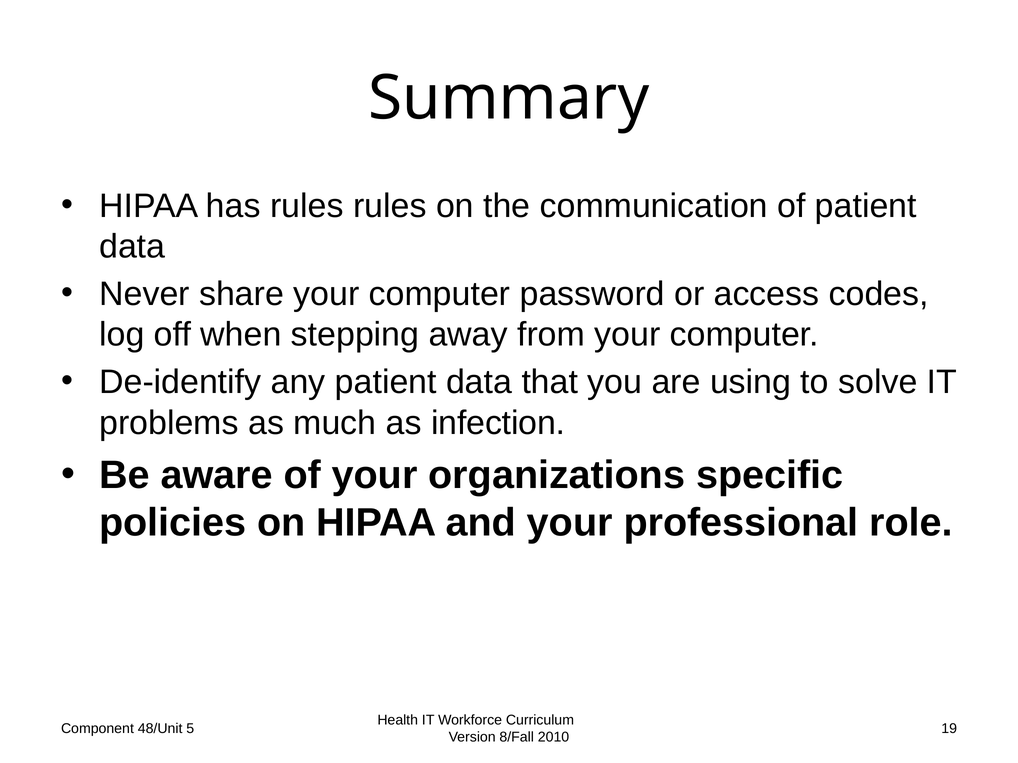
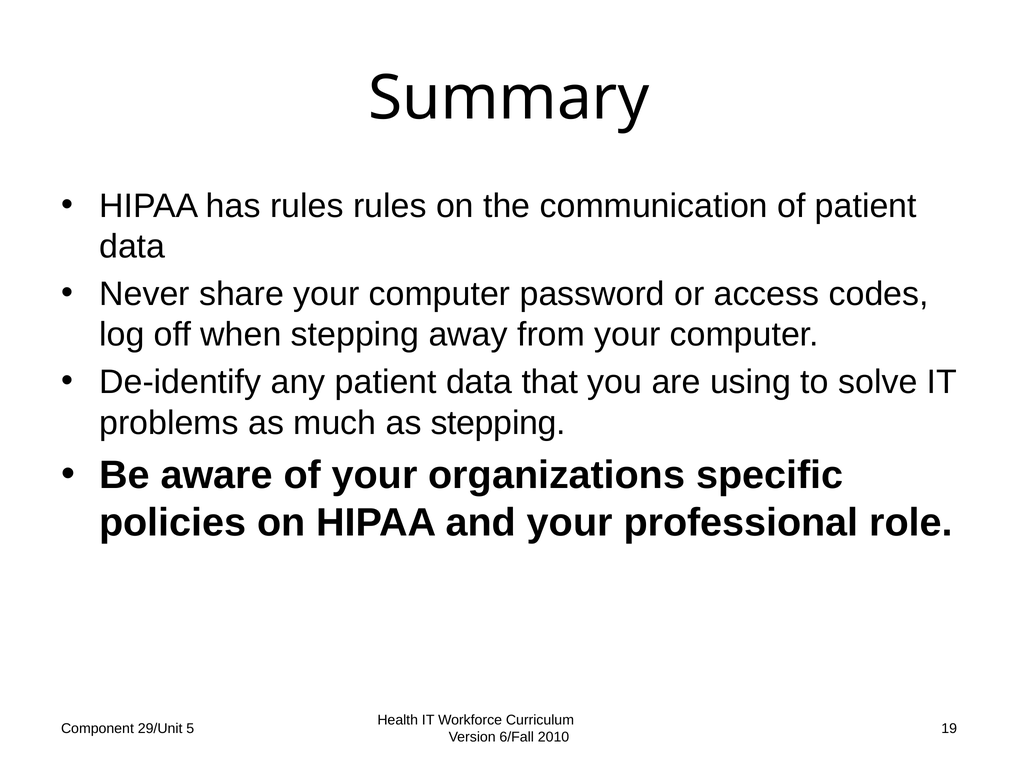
as infection: infection -> stepping
48/Unit: 48/Unit -> 29/Unit
8/Fall: 8/Fall -> 6/Fall
